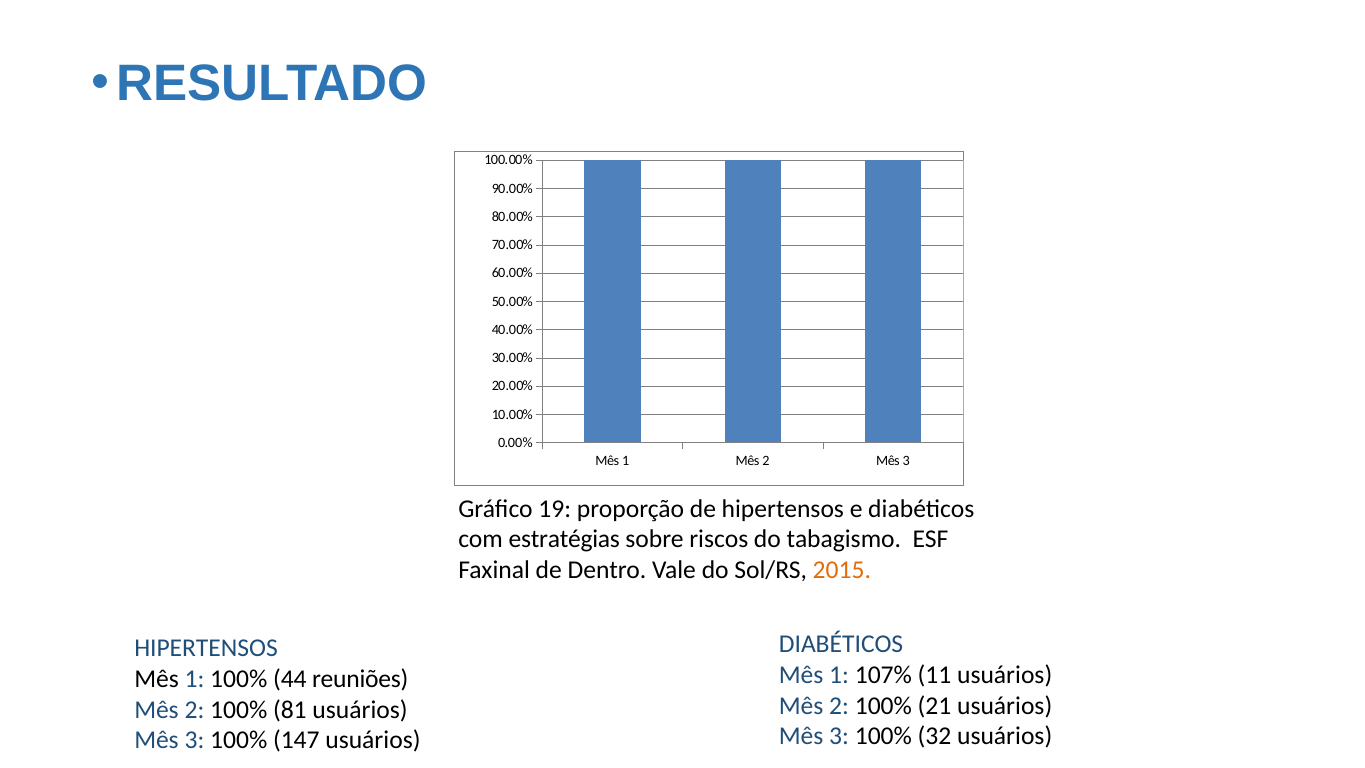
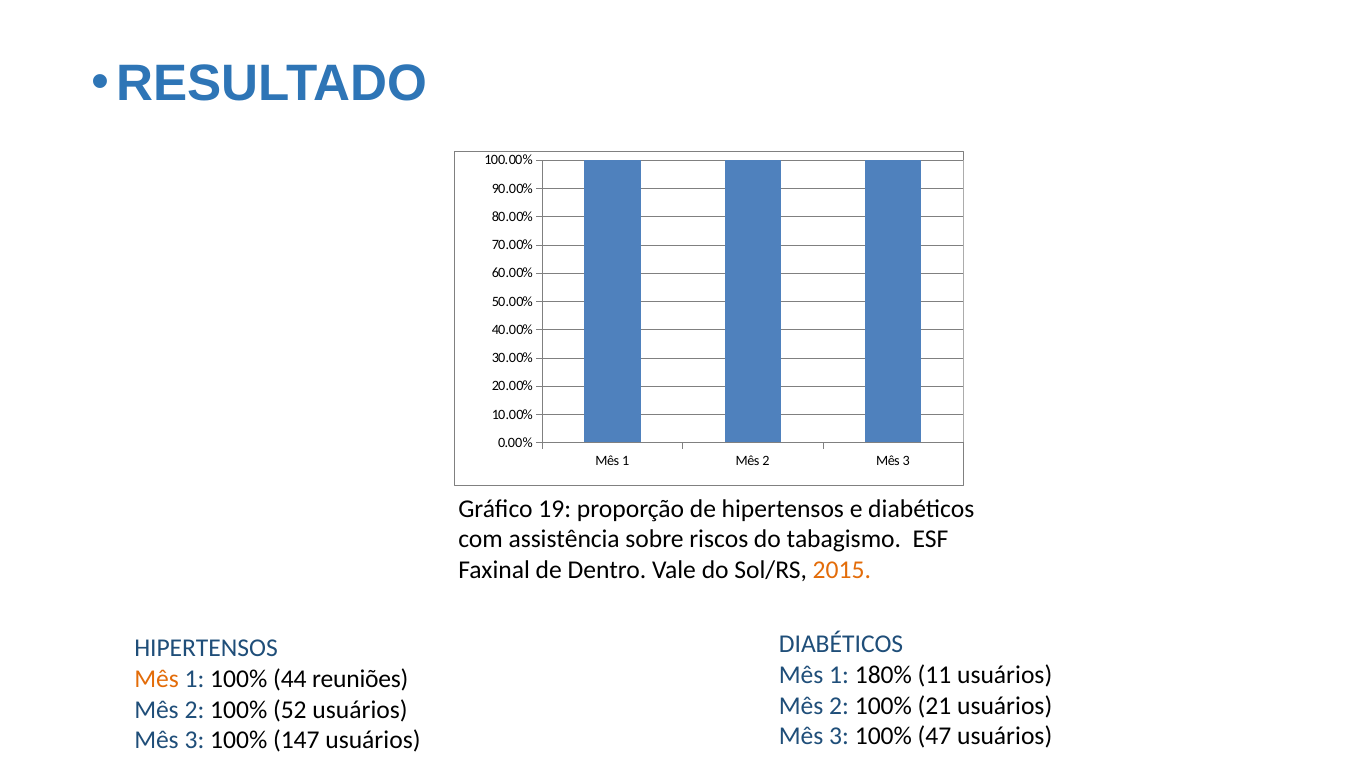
estratégias: estratégias -> assistência
107%: 107% -> 180%
Mês at (157, 679) colour: black -> orange
81: 81 -> 52
32: 32 -> 47
